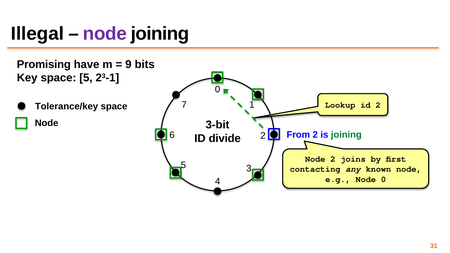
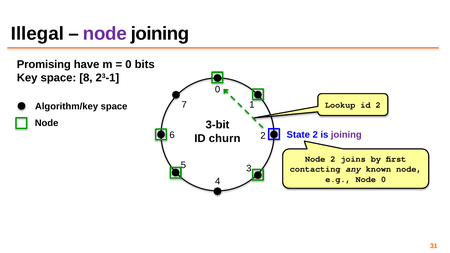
9 at (128, 64): 9 -> 0
space 5: 5 -> 8
Tolerance/key: Tolerance/key -> Algorithm/key
From: From -> State
joining at (346, 135) colour: green -> purple
divide: divide -> churn
